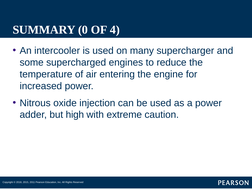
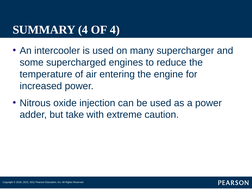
SUMMARY 0: 0 -> 4
high: high -> take
